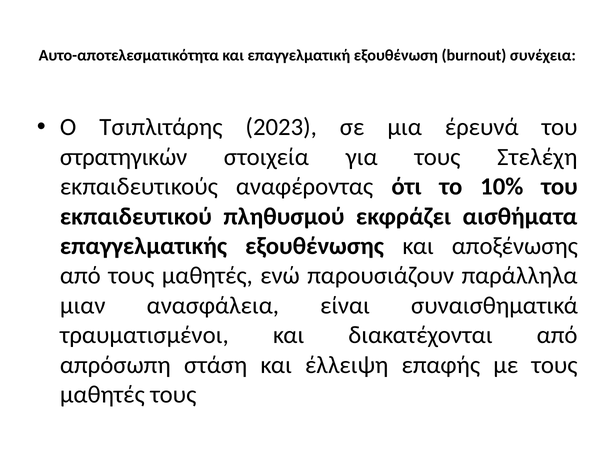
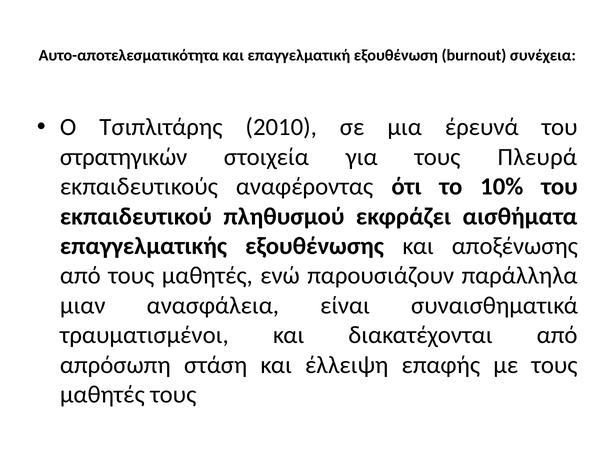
2023: 2023 -> 2010
Στελέχη: Στελέχη -> Πλευρά
